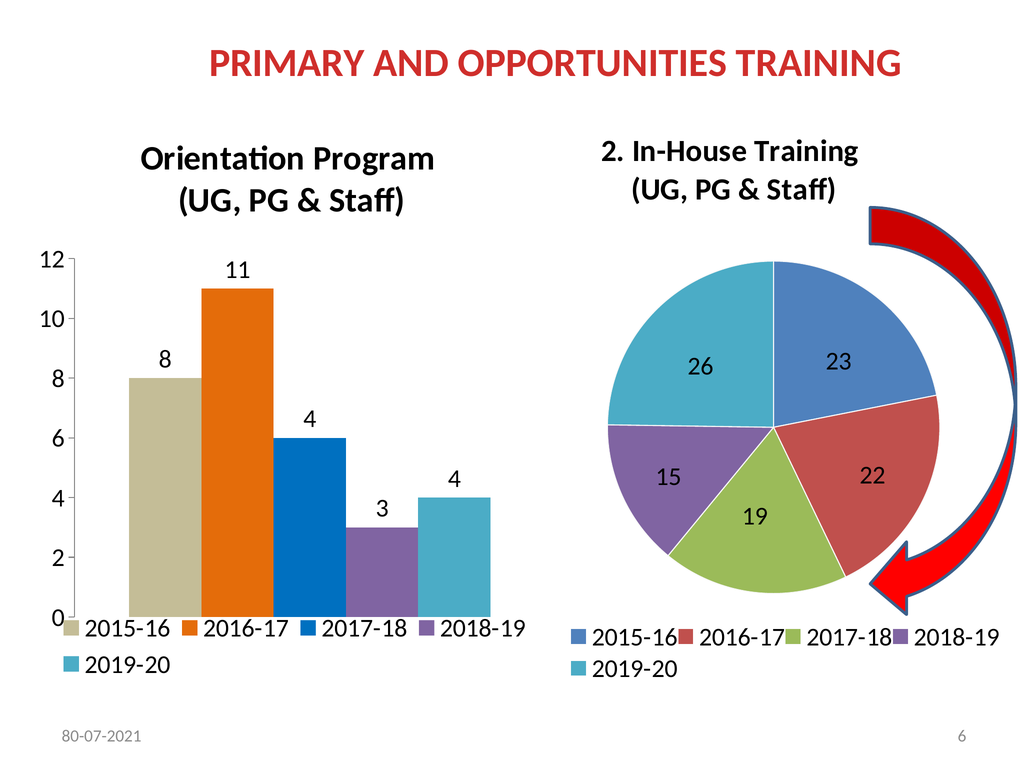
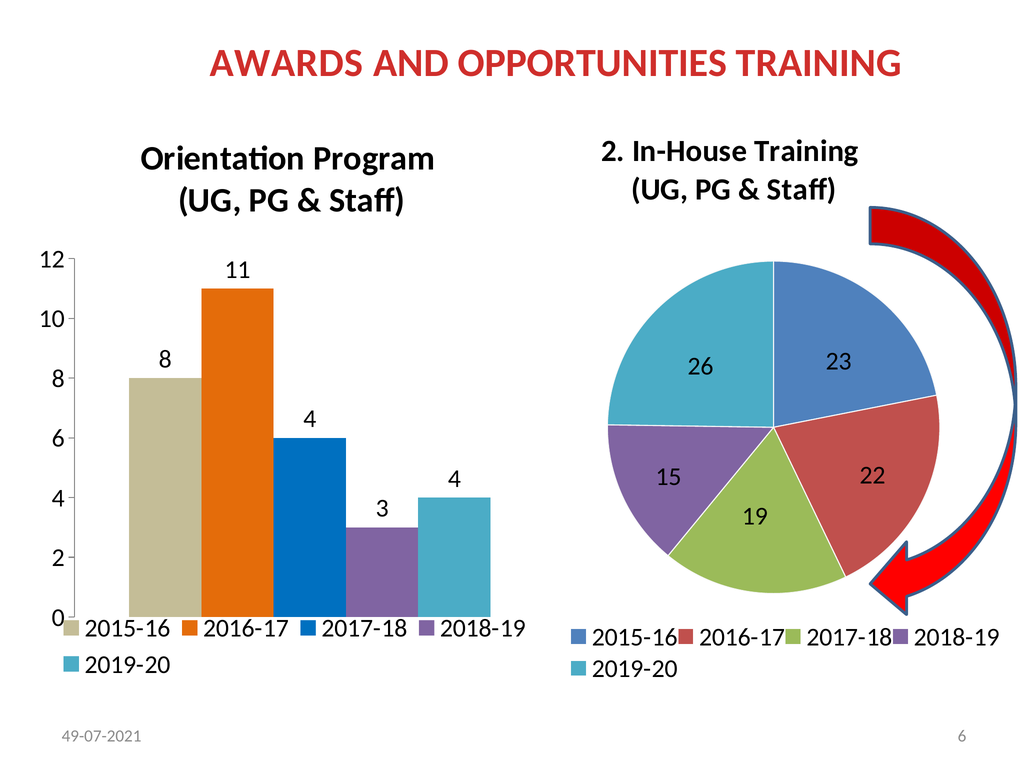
PRIMARY: PRIMARY -> AWARDS
80-07-2021: 80-07-2021 -> 49-07-2021
